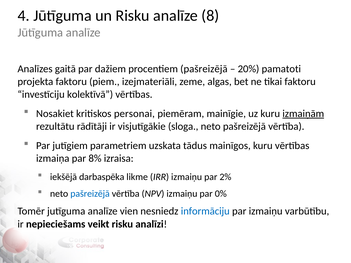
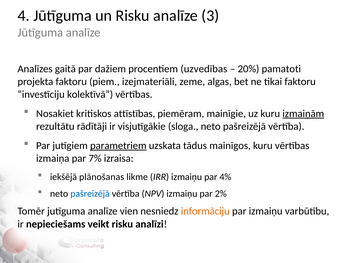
8: 8 -> 3
procentiem pašreizējā: pašreizējā -> uzvedības
personai: personai -> attīstības
parametriem underline: none -> present
8%: 8% -> 7%
darbaspēka: darbaspēka -> plānošanas
2%: 2% -> 4%
0%: 0% -> 2%
informāciju colour: blue -> orange
